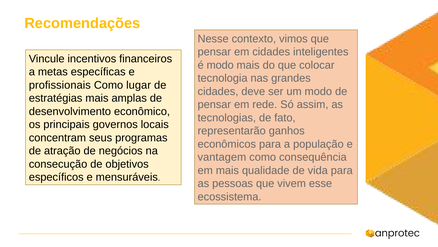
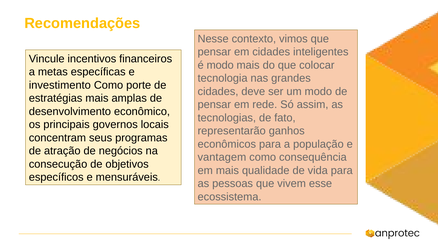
profissionais: profissionais -> investimento
lugar: lugar -> porte
